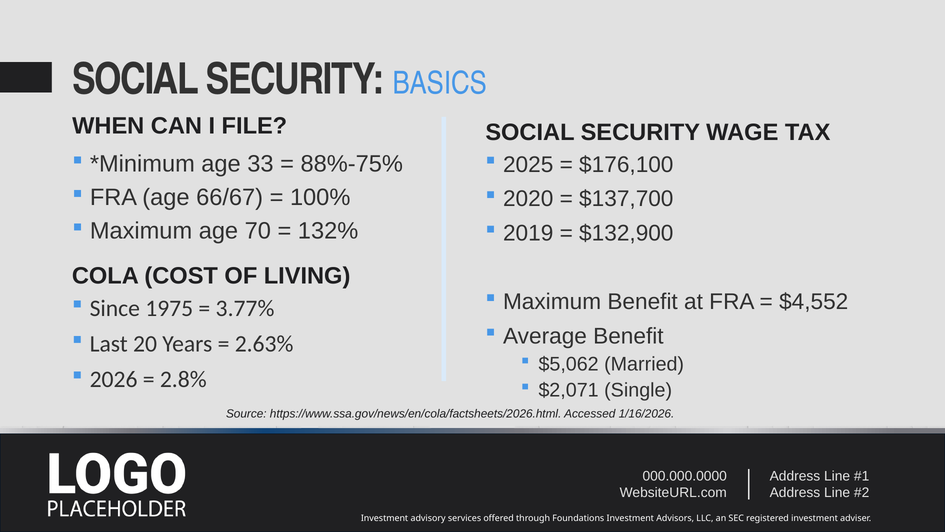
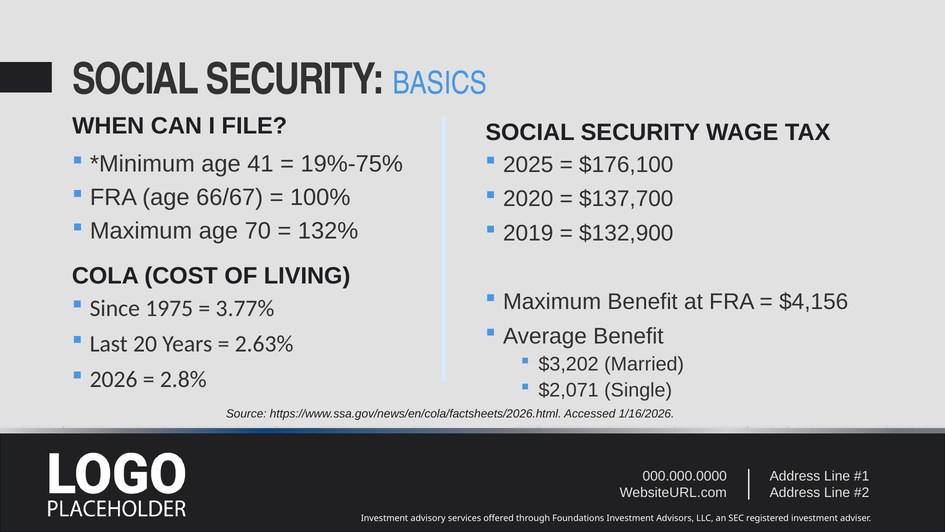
33: 33 -> 41
88%-75%: 88%-75% -> 19%-75%
$4,552: $4,552 -> $4,156
$5,062: $5,062 -> $3,202
